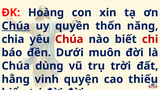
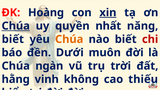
xin underline: none -> present
thốn: thốn -> nhất
chia at (13, 39): chia -> biết
Chúa at (69, 39) colour: red -> orange
dùng: dùng -> ngàn
quyện: quyện -> không
